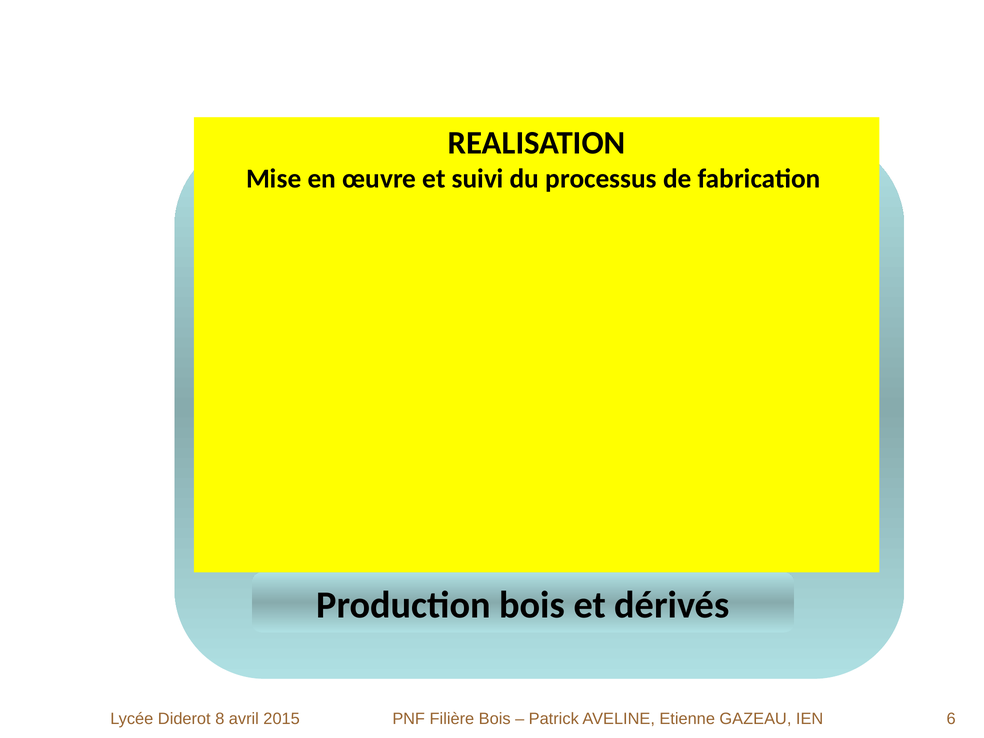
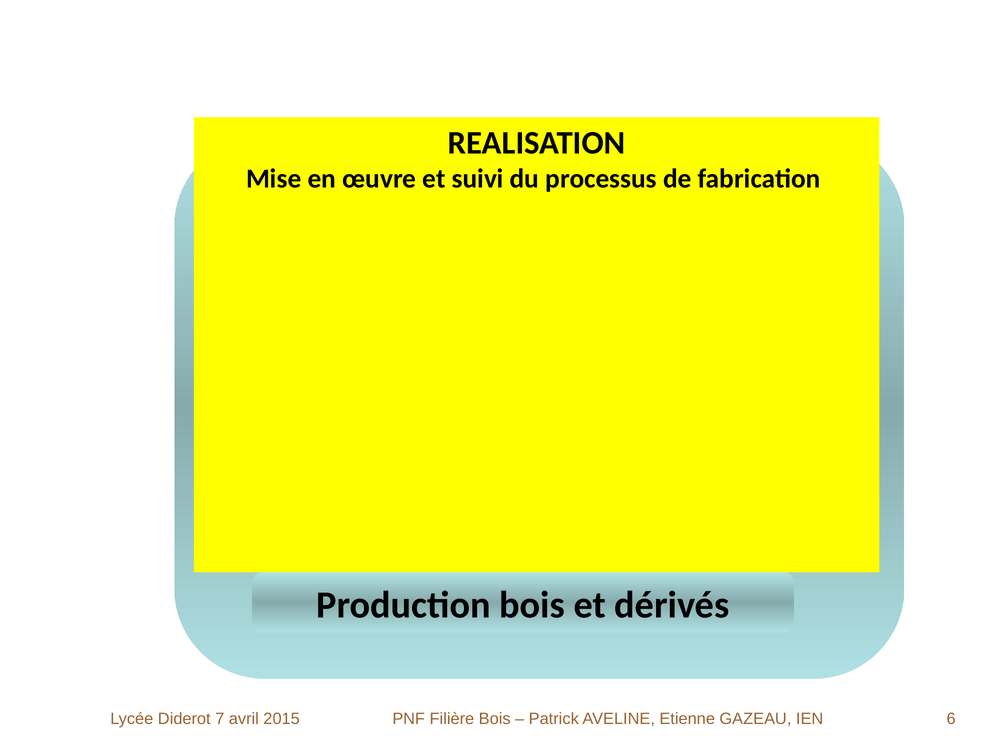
8: 8 -> 7
